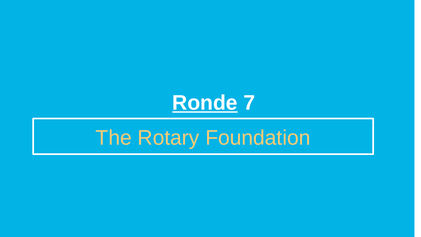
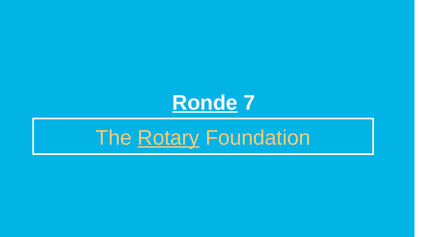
Rotary underline: none -> present
